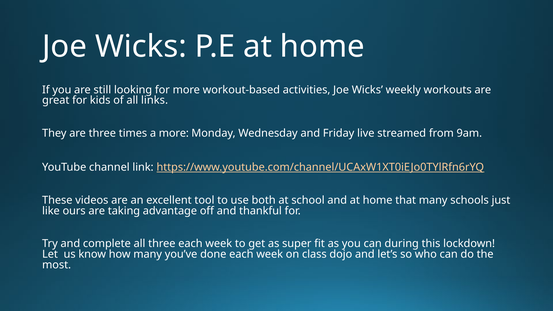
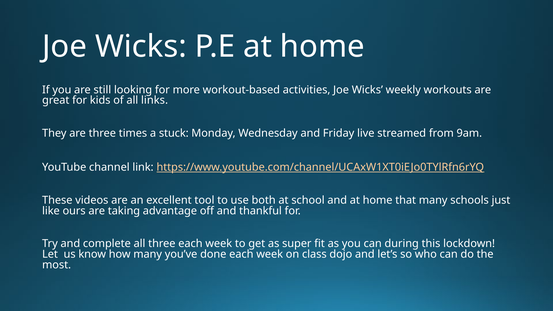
a more: more -> stuck
